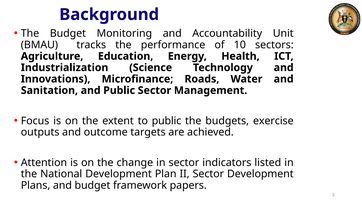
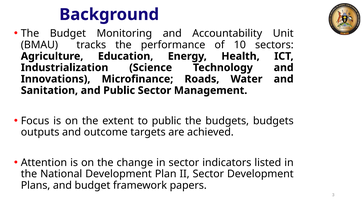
budgets exercise: exercise -> budgets
